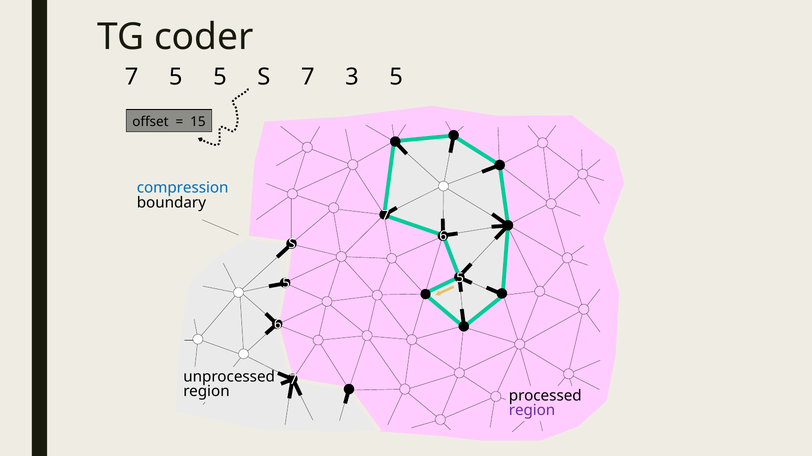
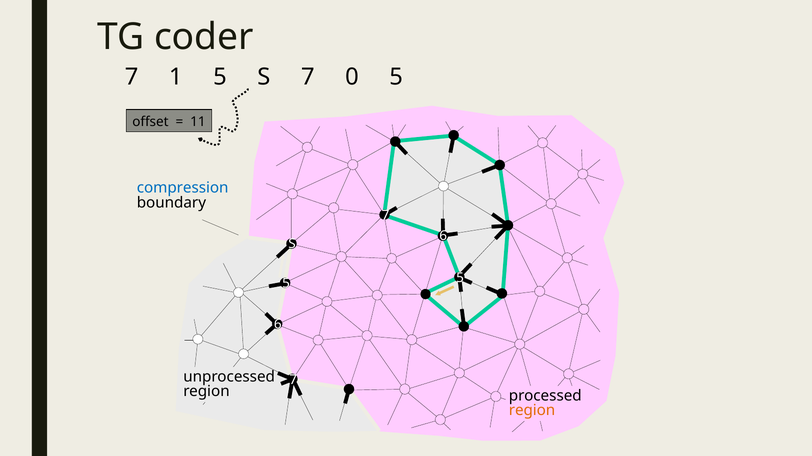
7 5: 5 -> 1
3: 3 -> 0
15: 15 -> 11
region at (532, 411) colour: purple -> orange
